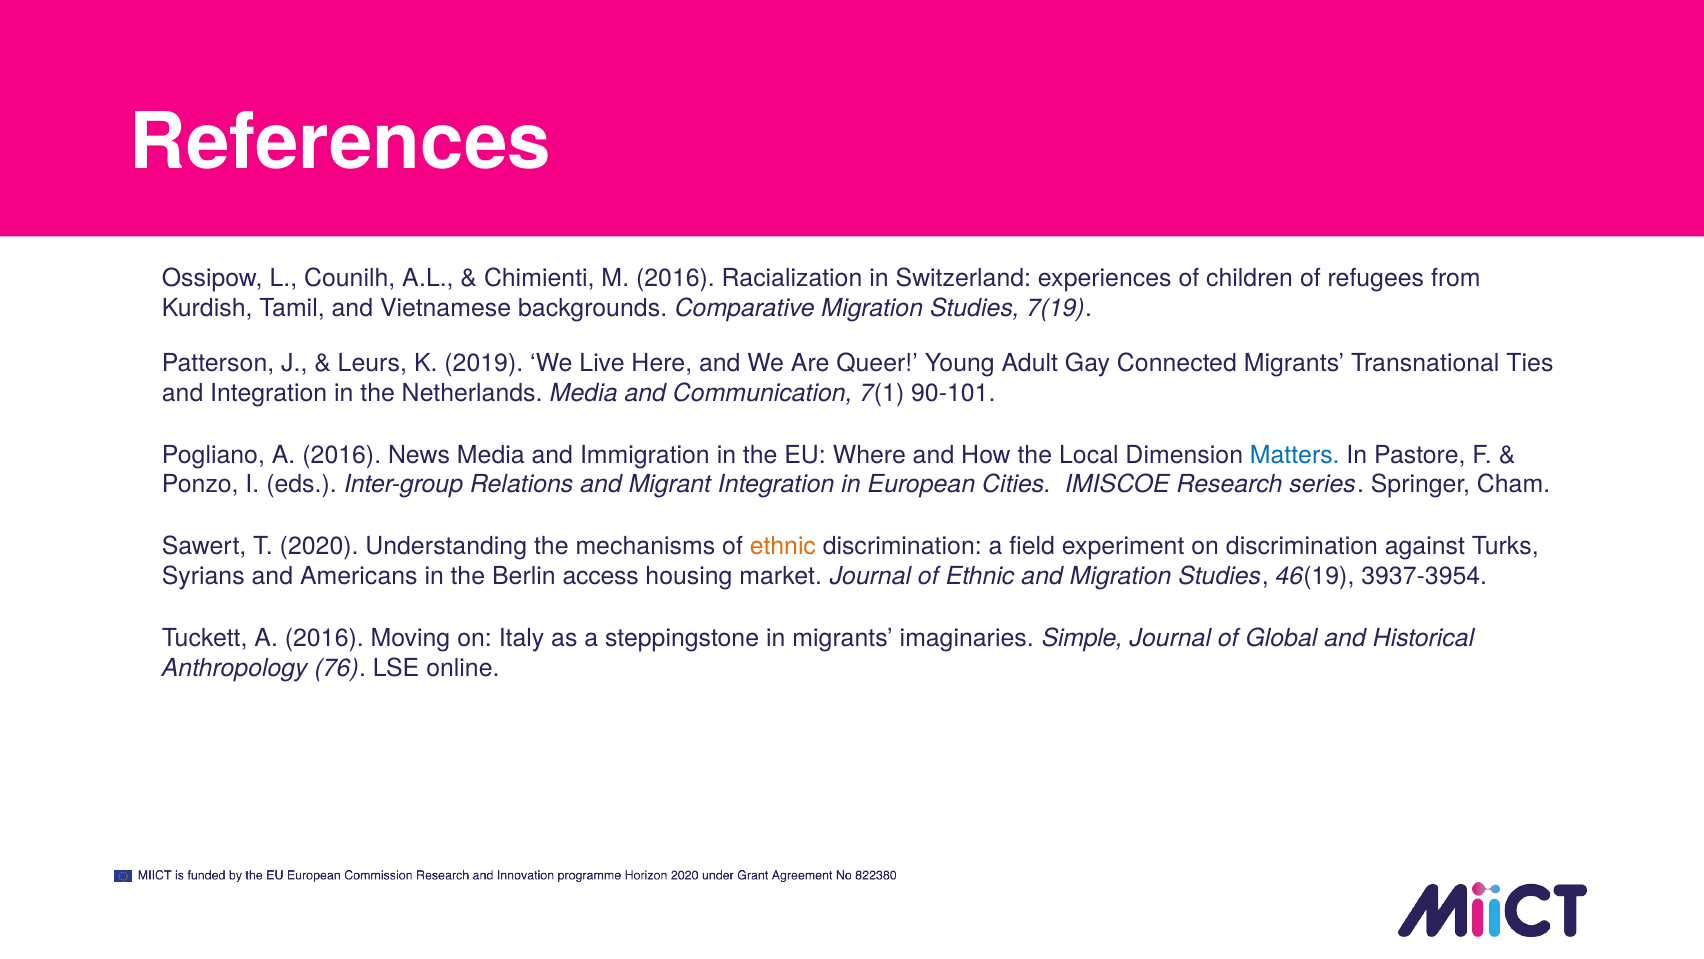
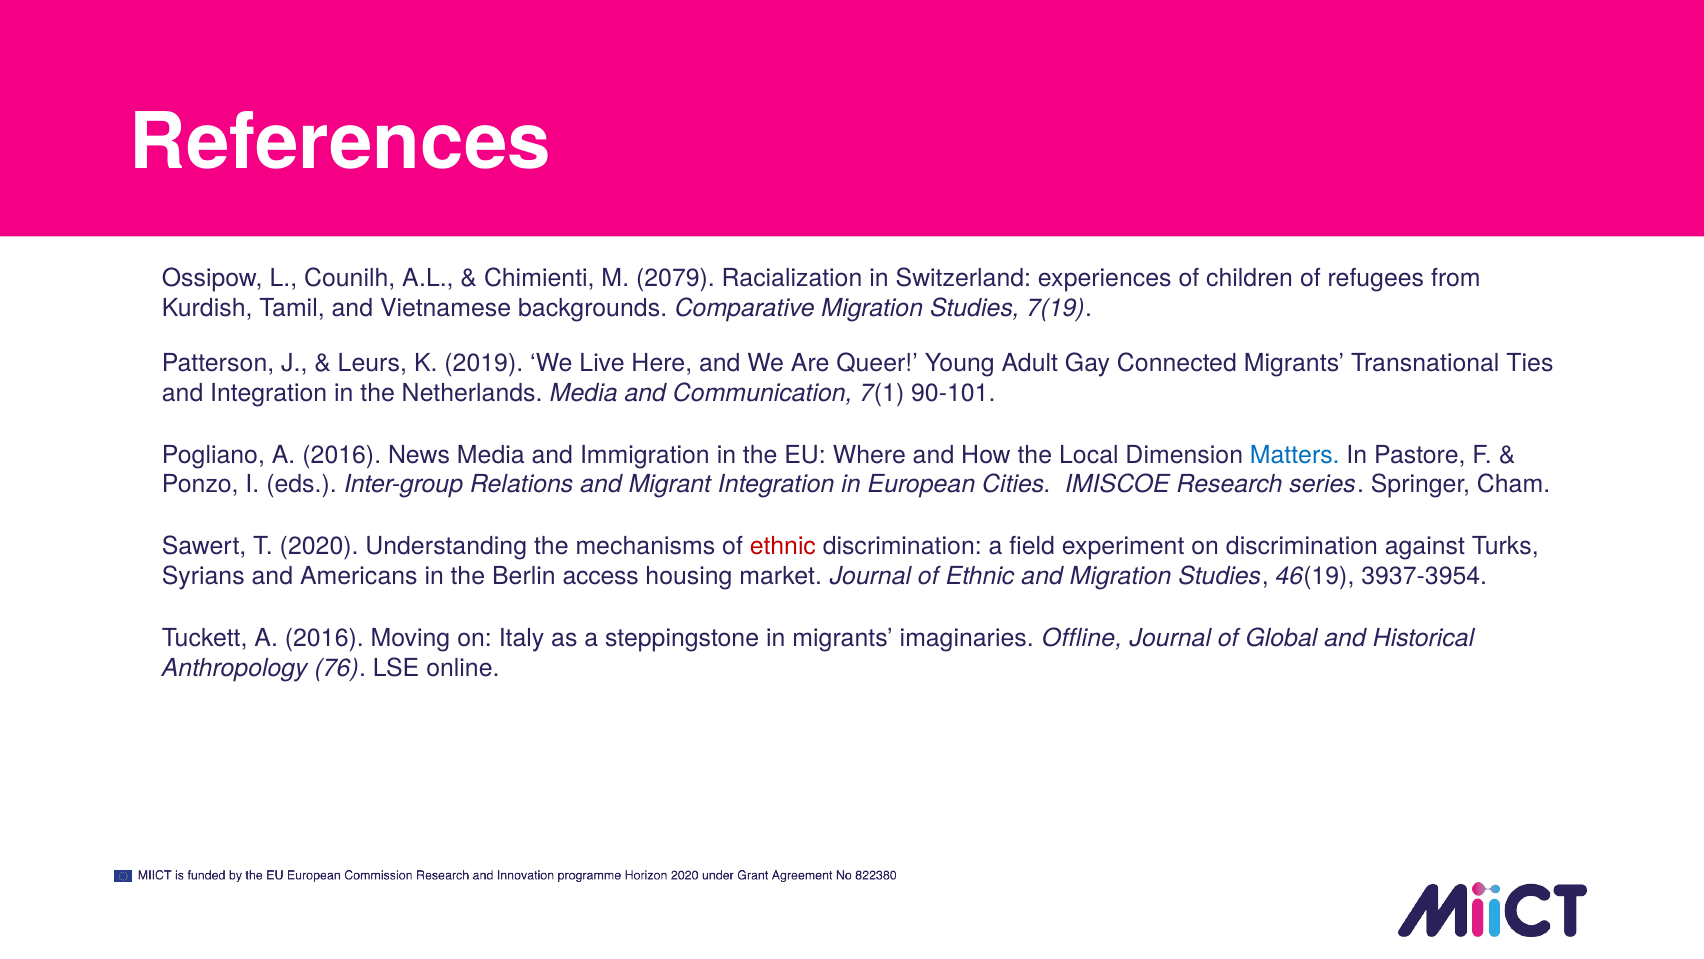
M 2016: 2016 -> 2079
ethnic at (783, 546) colour: orange -> red
Simple: Simple -> Offline
